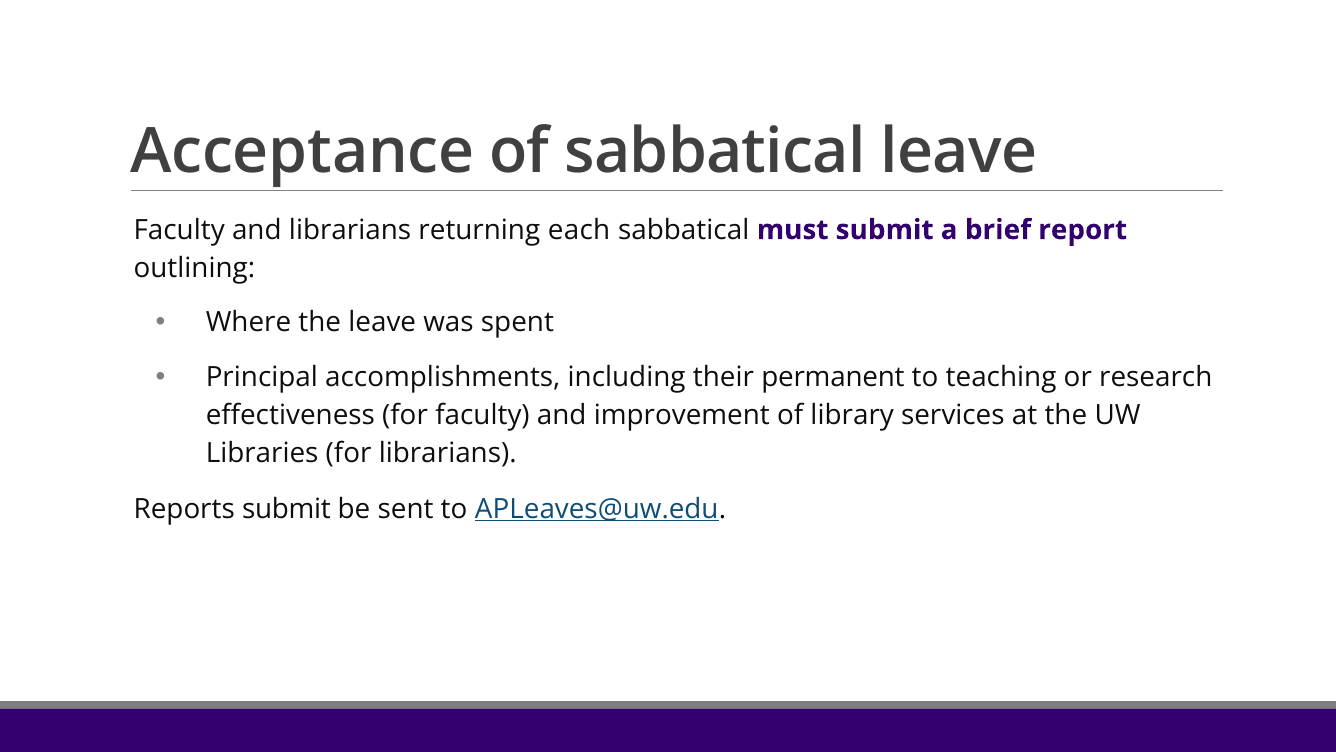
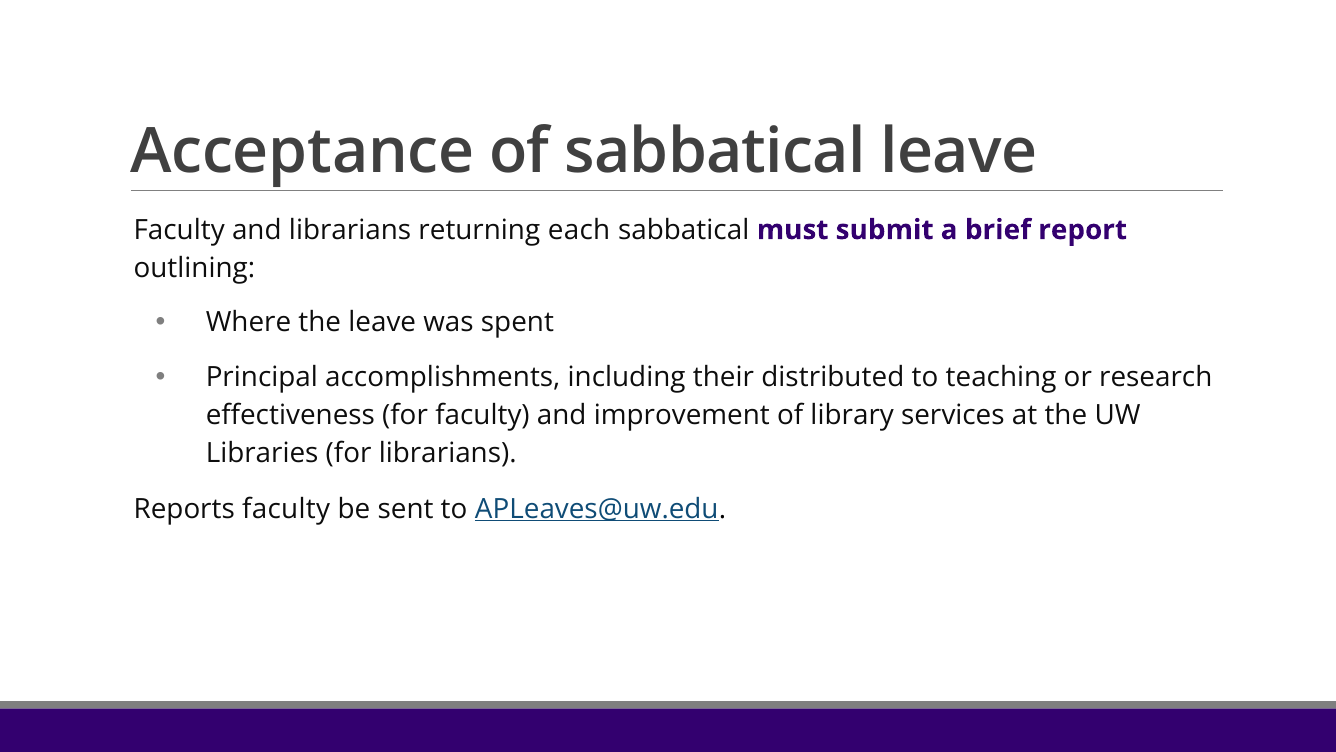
permanent: permanent -> distributed
Reports submit: submit -> faculty
